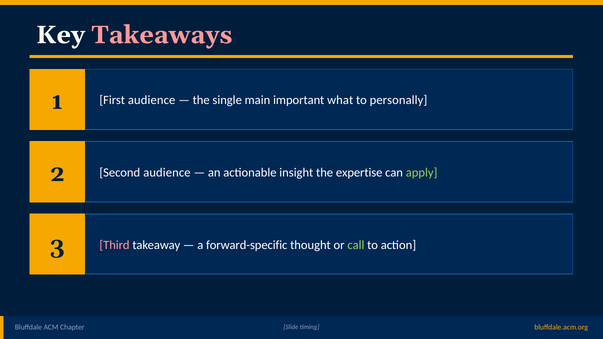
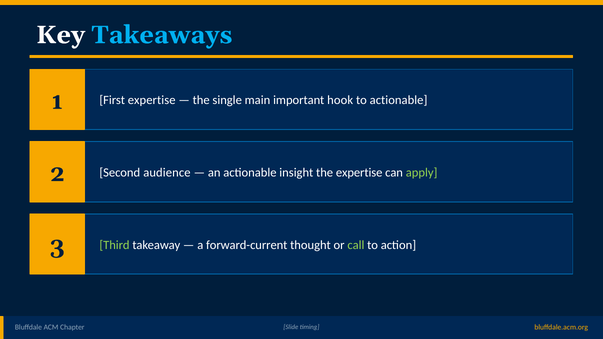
Takeaways colour: pink -> light blue
First audience: audience -> expertise
what: what -> hook
to personally: personally -> actionable
Third colour: pink -> light green
forward-specific: forward-specific -> forward-current
